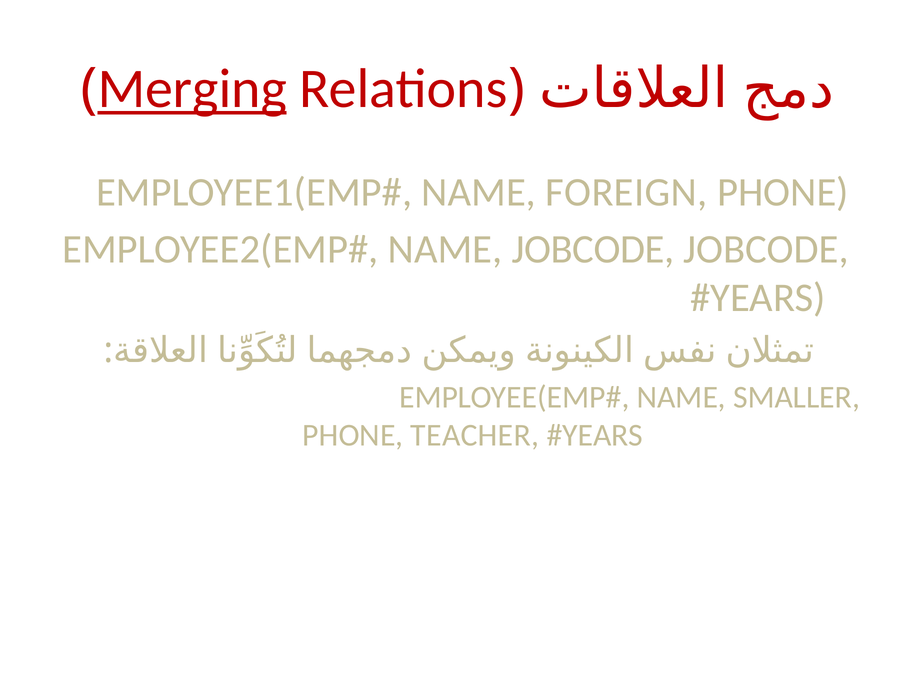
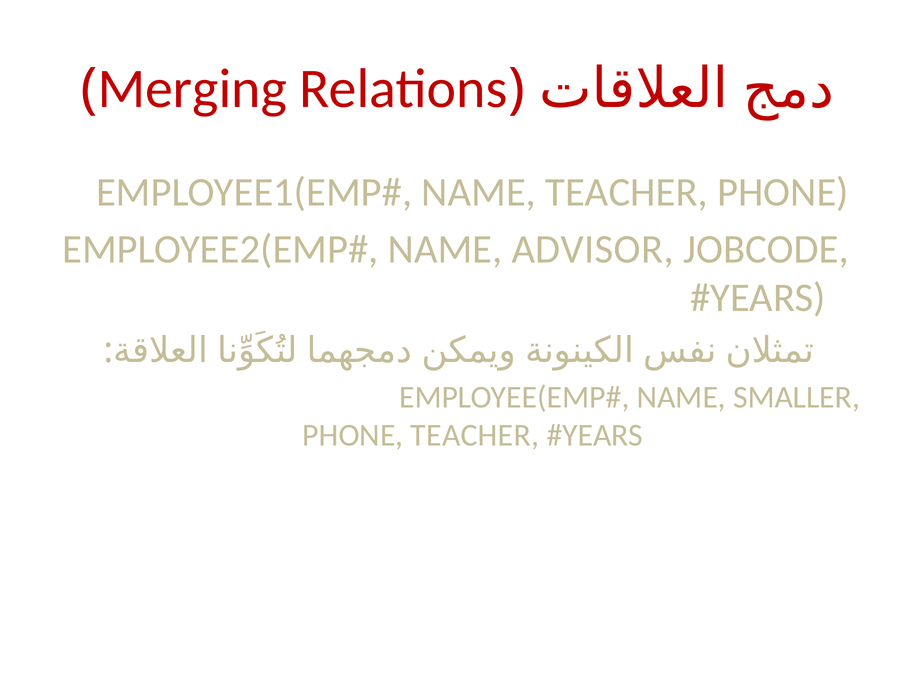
Merging underline: present -> none
NAME FOREIGN: FOREIGN -> TEACHER
NAME JOBCODE: JOBCODE -> ADVISOR
